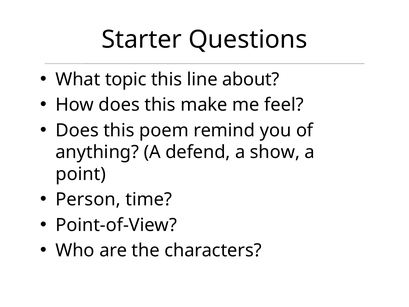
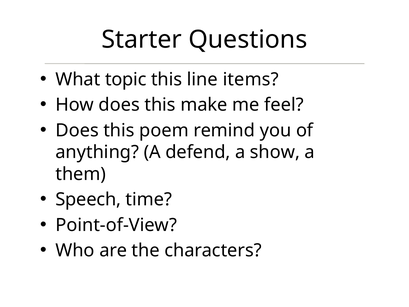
about: about -> items
point: point -> them
Person: Person -> Speech
